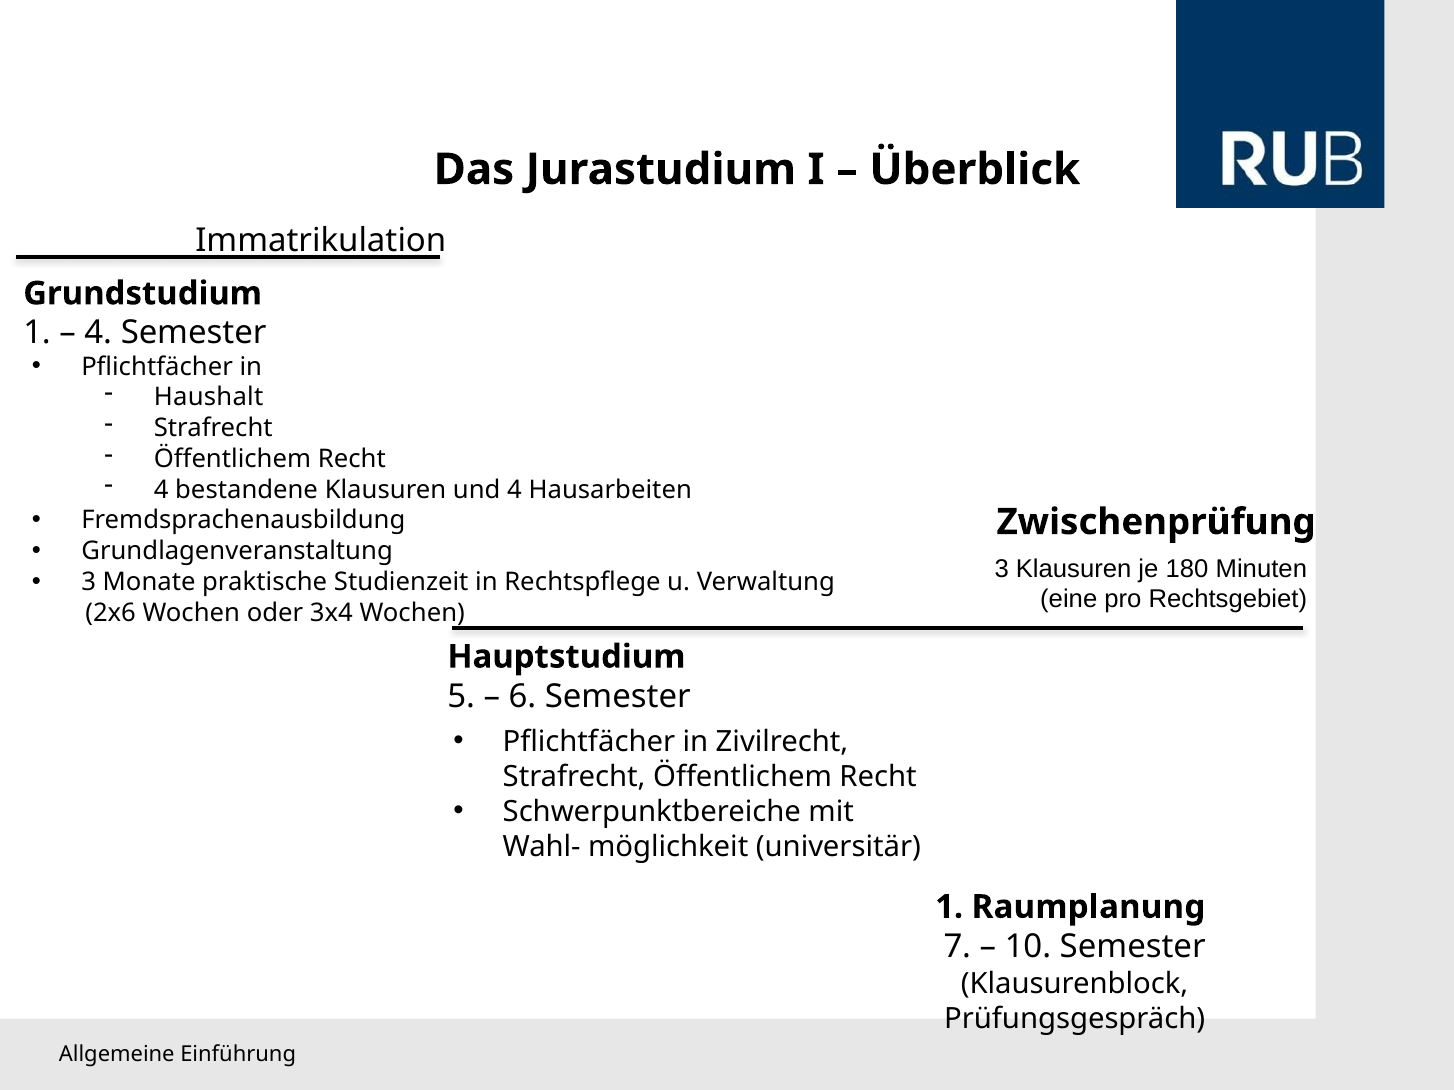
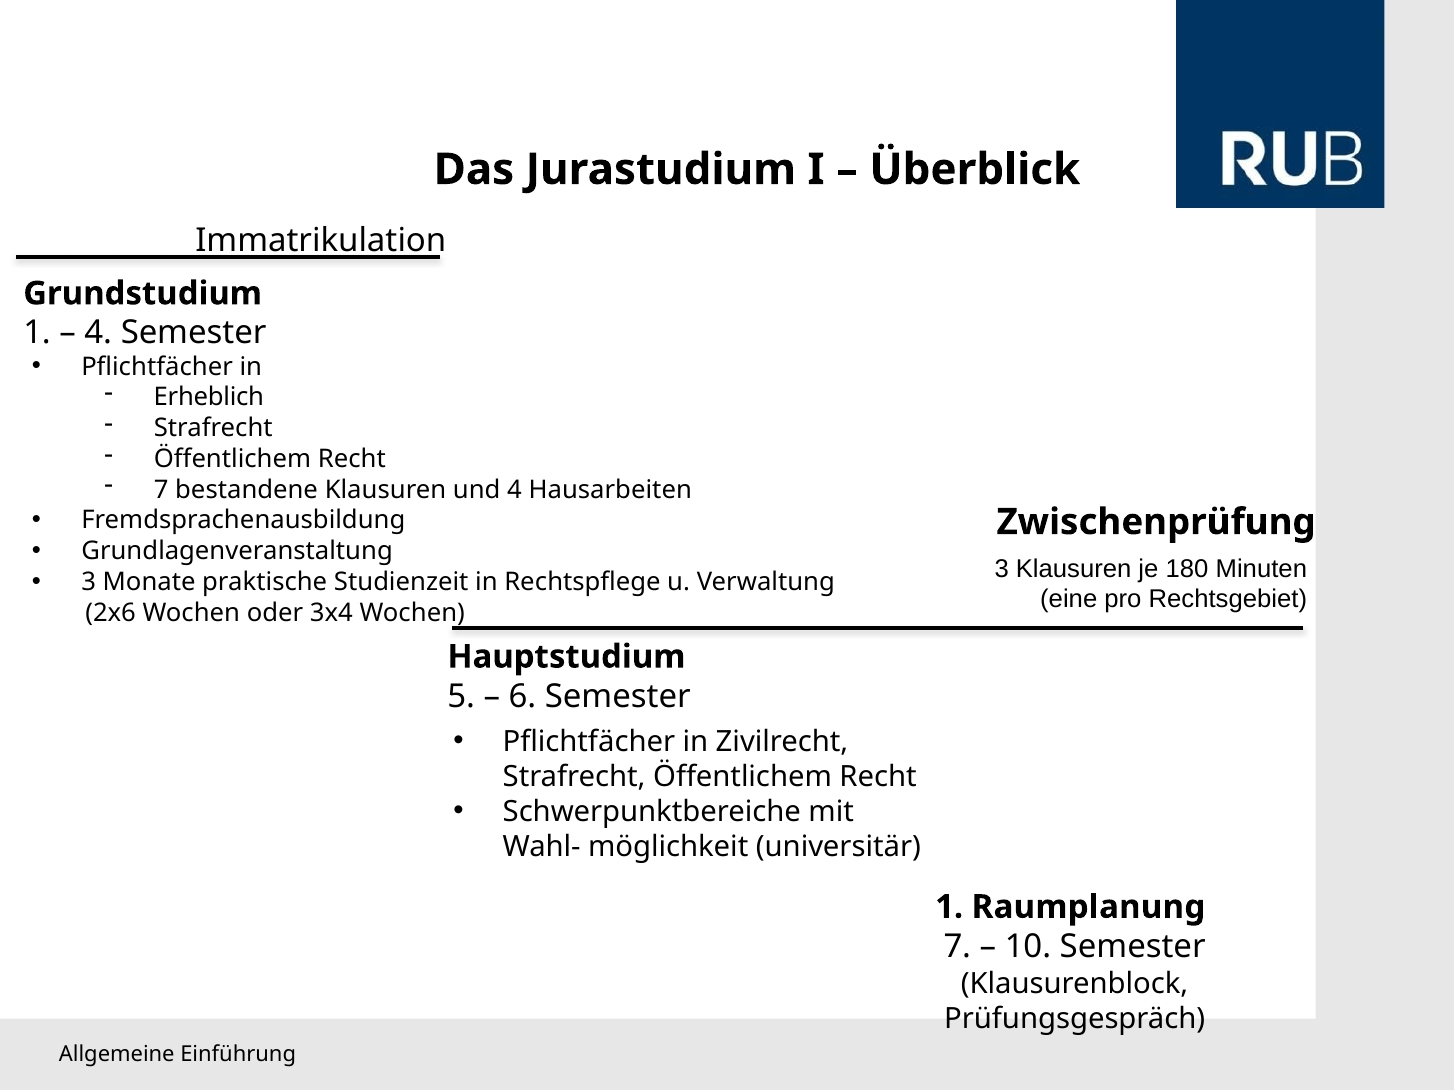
Haushalt: Haushalt -> Erheblich
4 at (161, 490): 4 -> 7
